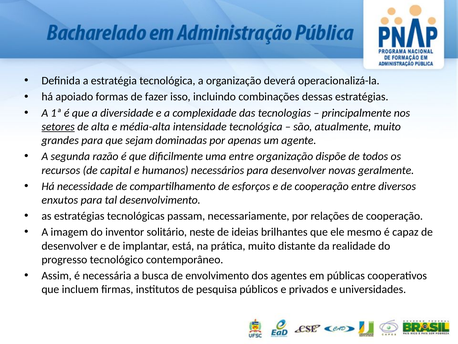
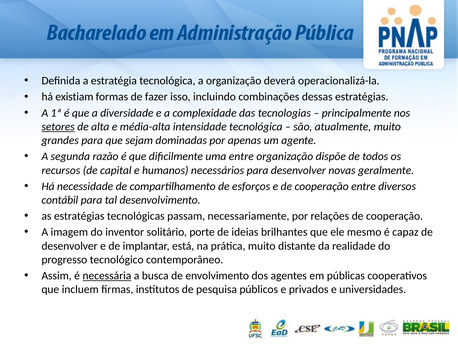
apoiado: apoiado -> existiam
enxutos: enxutos -> contábil
neste: neste -> porte
necessária underline: none -> present
